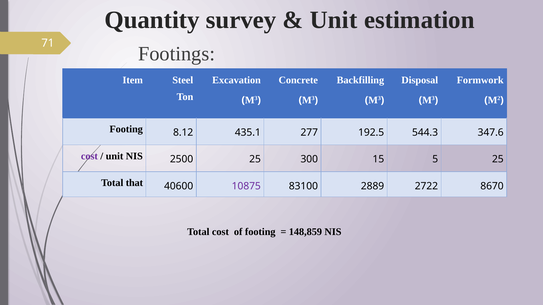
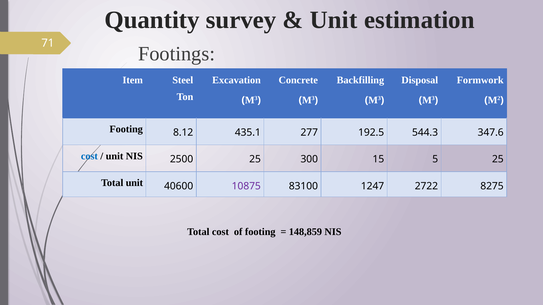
cost at (89, 156) colour: purple -> blue
Total that: that -> unit
2889: 2889 -> 1247
8670: 8670 -> 8275
